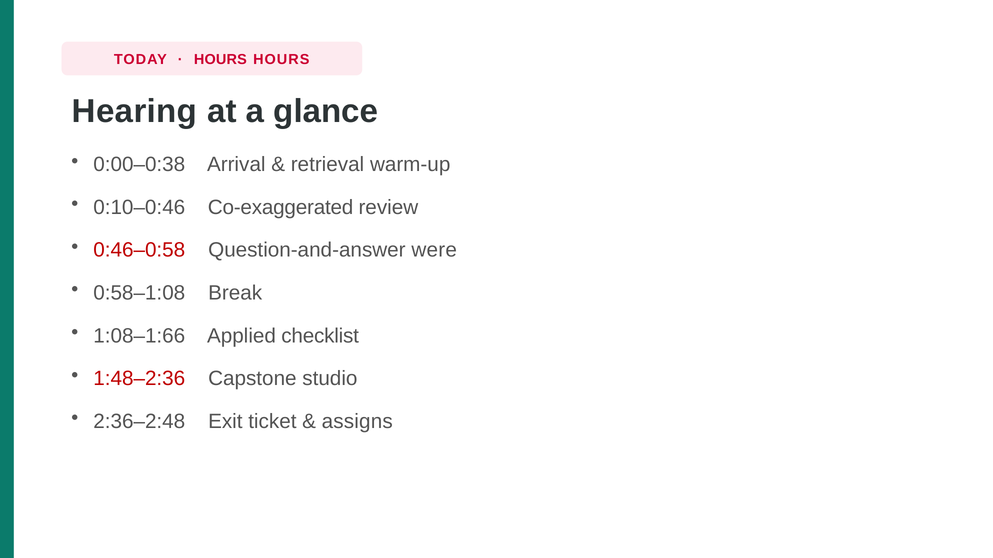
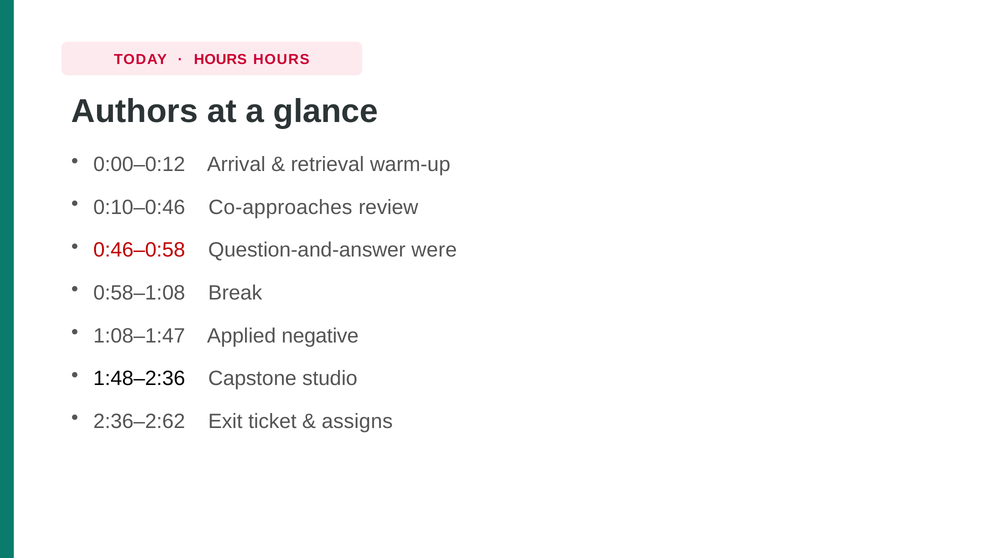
Hearing: Hearing -> Authors
0:00–0:38: 0:00–0:38 -> 0:00–0:12
Co-exaggerated: Co-exaggerated -> Co-approaches
1:08–1:66: 1:08–1:66 -> 1:08–1:47
checklist: checklist -> negative
1:48–2:36 colour: red -> black
2:36–2:48: 2:36–2:48 -> 2:36–2:62
